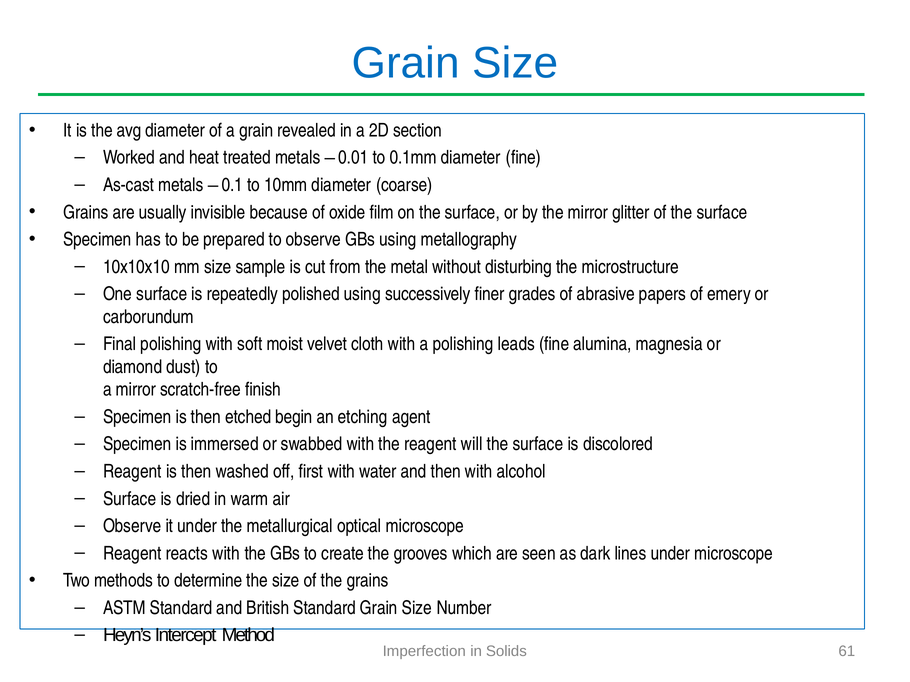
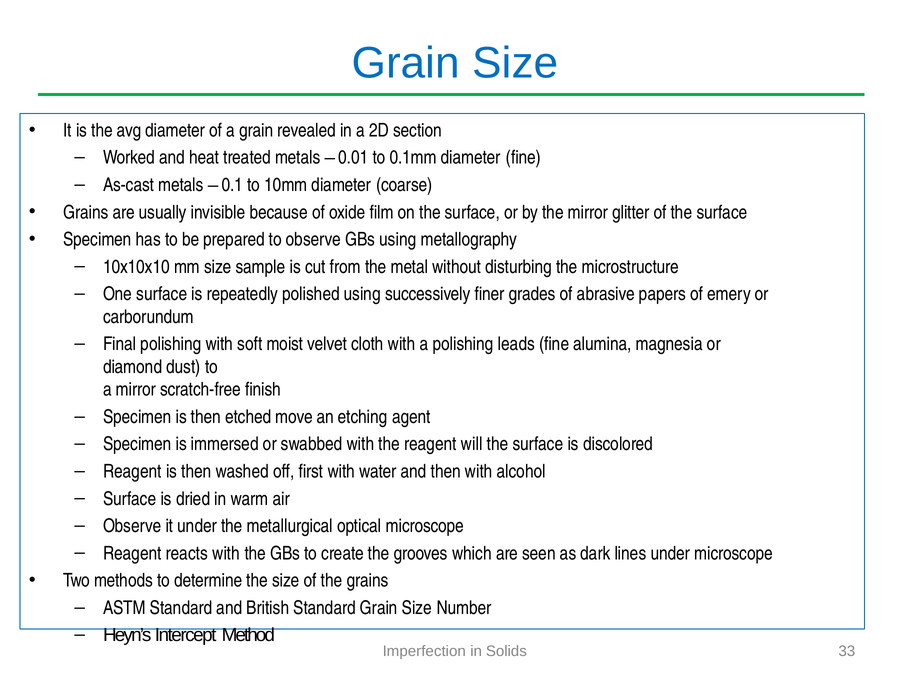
begin: begin -> move
61: 61 -> 33
